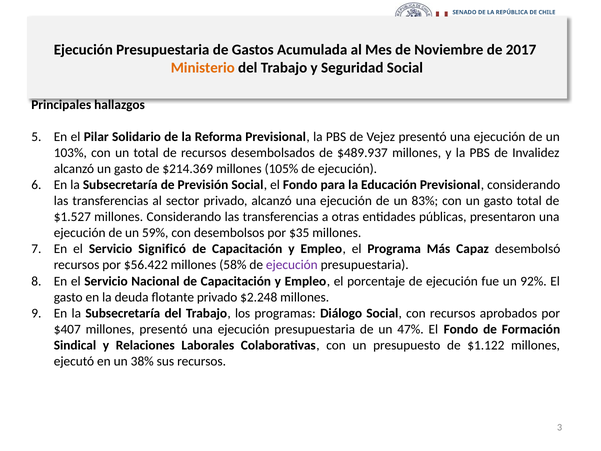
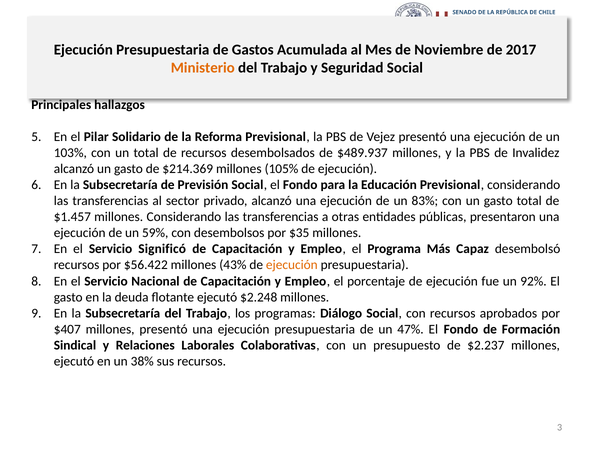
$1.527: $1.527 -> $1.457
58%: 58% -> 43%
ejecución at (292, 265) colour: purple -> orange
flotante privado: privado -> ejecutó
$1.122: $1.122 -> $2.237
